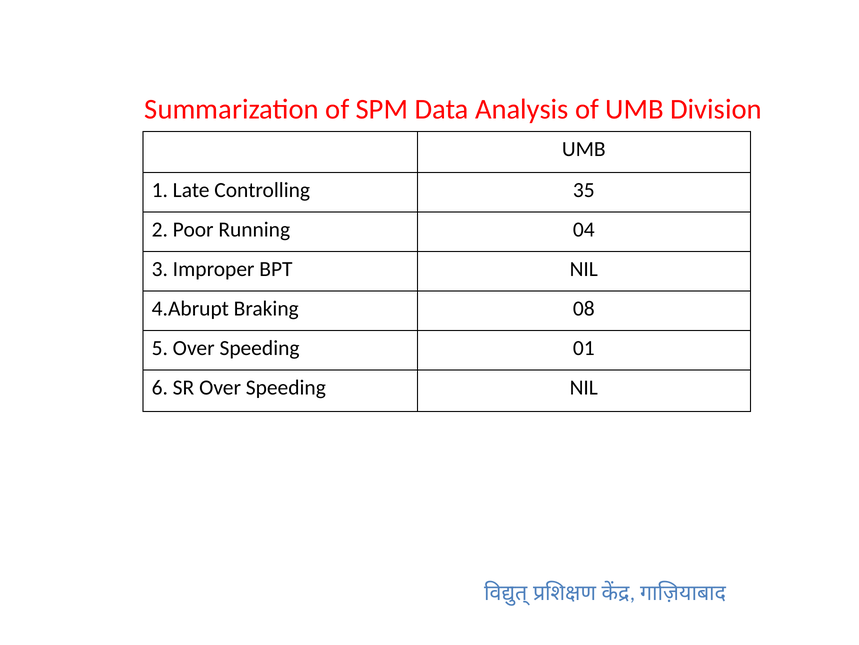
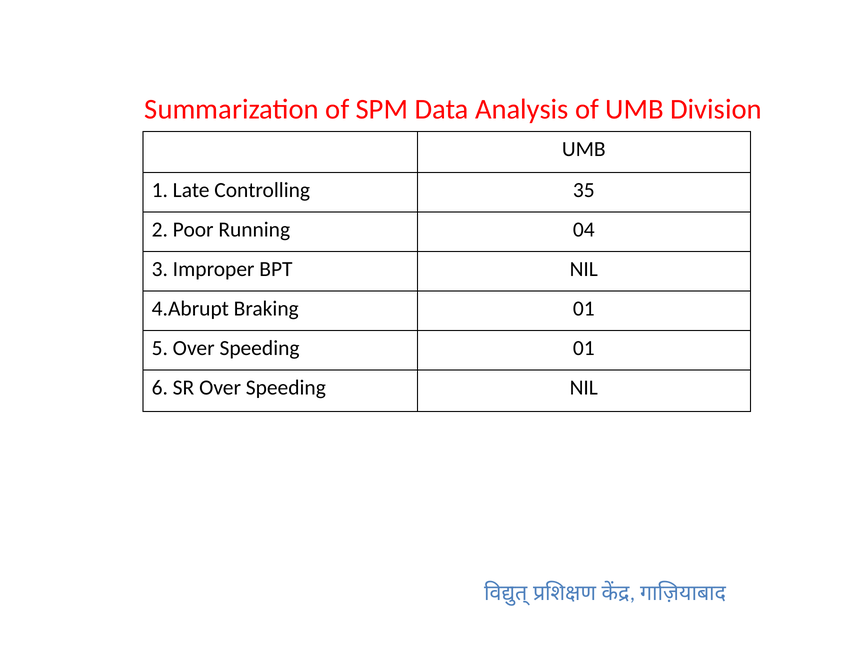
Braking 08: 08 -> 01
